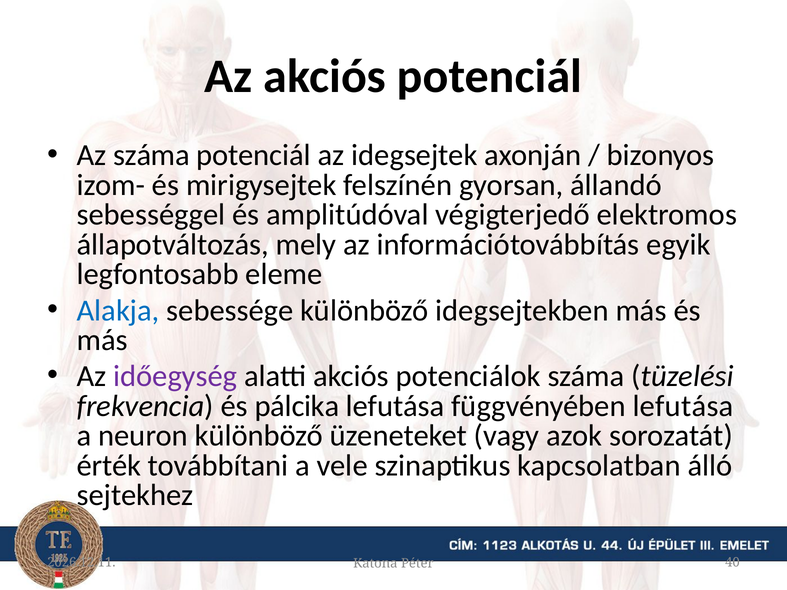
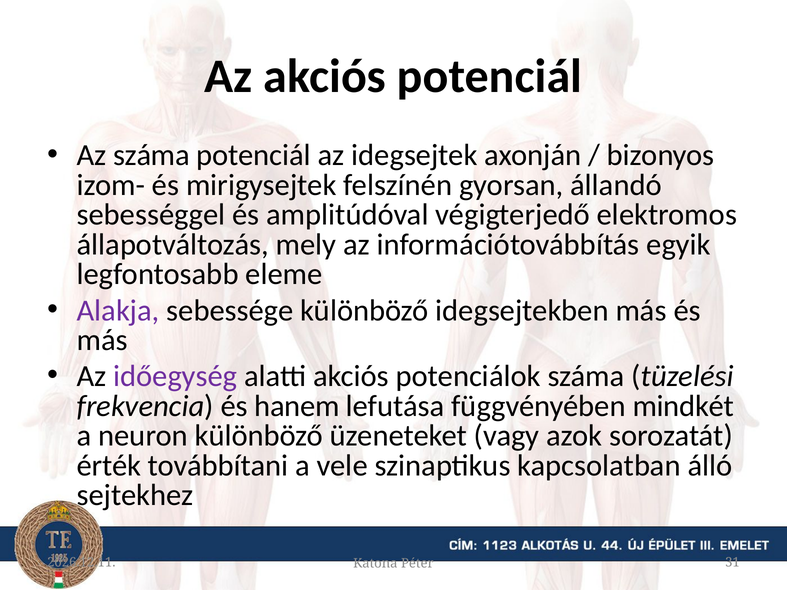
Alakja colour: blue -> purple
pálcika: pálcika -> hanem
függvényében lefutása: lefutása -> mindkét
40: 40 -> 31
